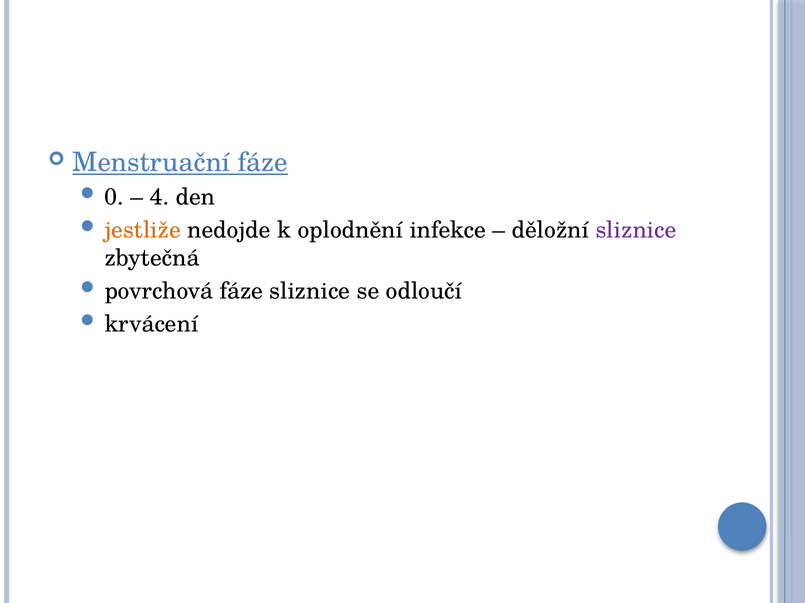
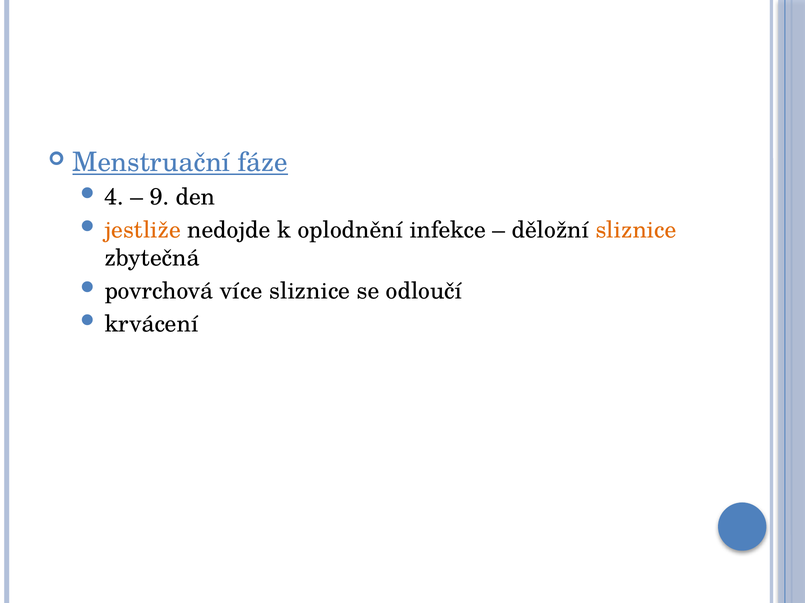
0: 0 -> 4
4: 4 -> 9
sliznice at (636, 230) colour: purple -> orange
povrchová fáze: fáze -> více
